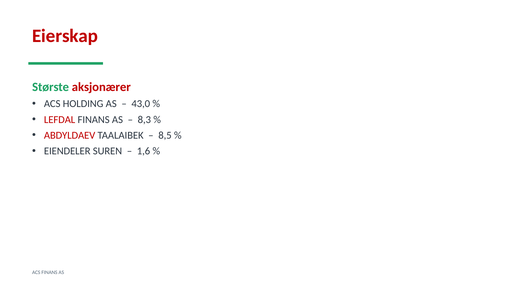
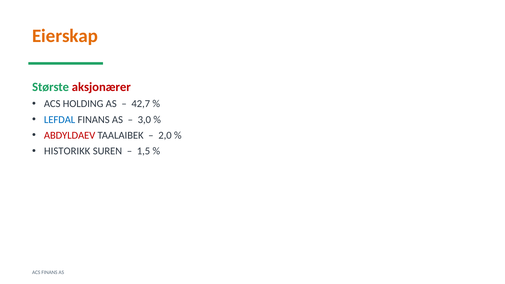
Eierskap colour: red -> orange
43,0: 43,0 -> 42,7
LEFDAL colour: red -> blue
8,3: 8,3 -> 3,0
8,5: 8,5 -> 2,0
EIENDELER: EIENDELER -> HISTORIKK
1,6: 1,6 -> 1,5
